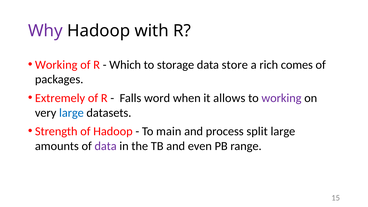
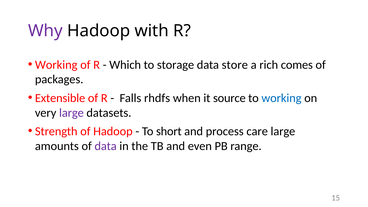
Extremely: Extremely -> Extensible
word: word -> rhdfs
allows: allows -> source
working at (281, 98) colour: purple -> blue
large at (71, 113) colour: blue -> purple
main: main -> short
split: split -> care
